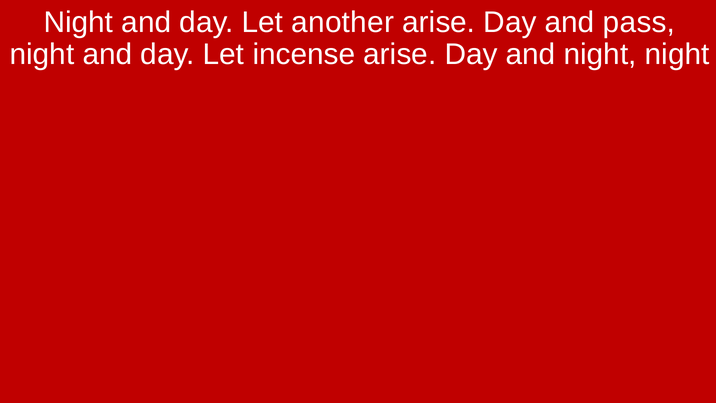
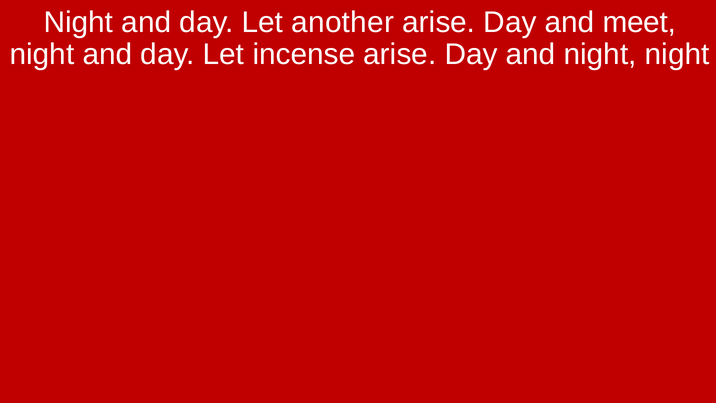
pass: pass -> meet
